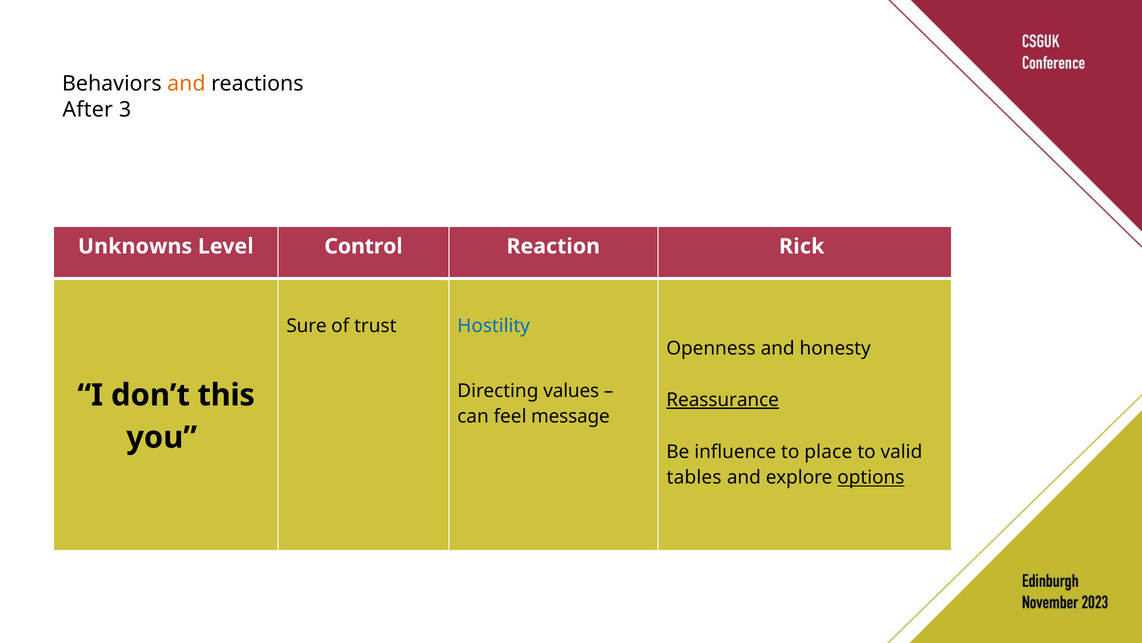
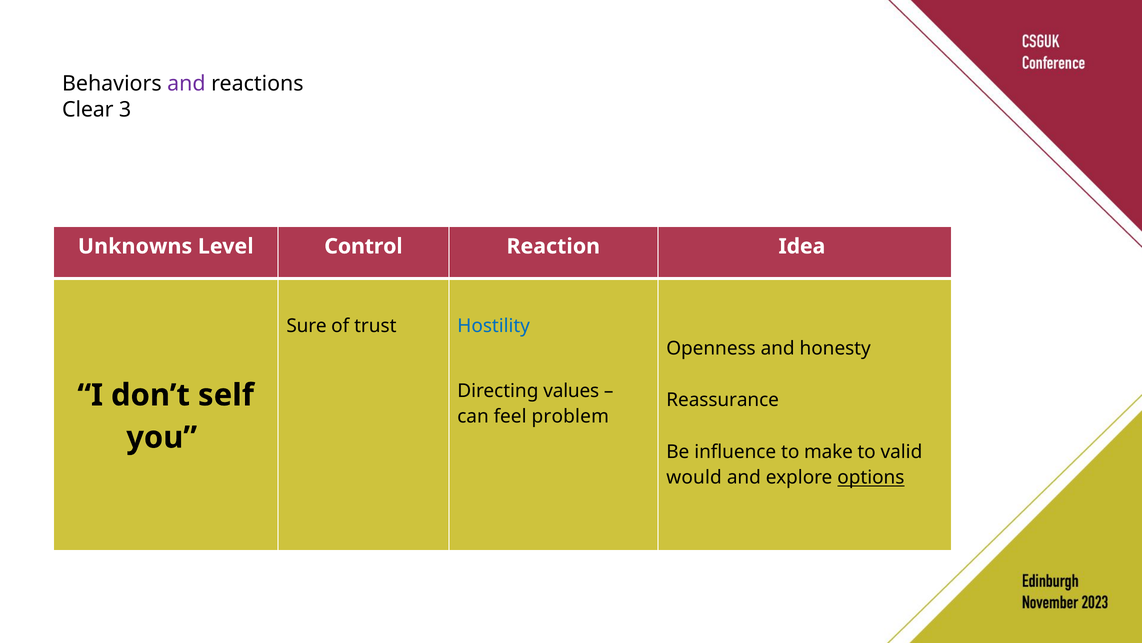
and at (186, 83) colour: orange -> purple
After: After -> Clear
Rick: Rick -> Idea
this: this -> self
Reassurance underline: present -> none
message: message -> problem
place: place -> make
tables: tables -> would
